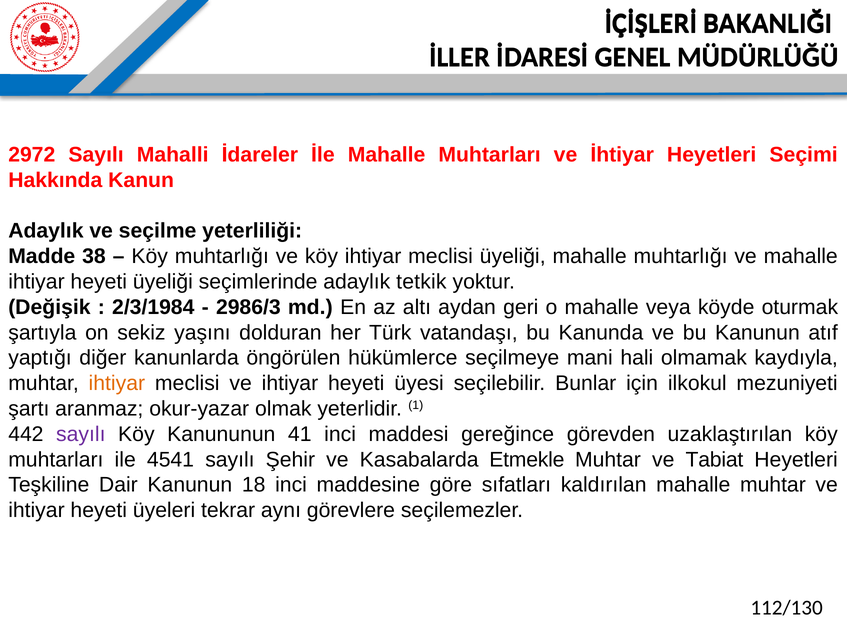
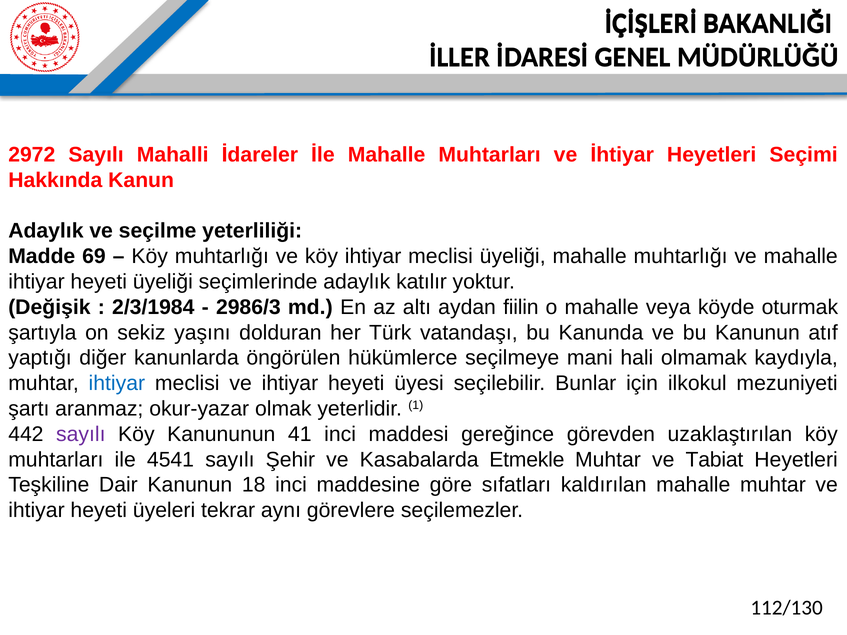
38: 38 -> 69
tetkik: tetkik -> katılır
geri: geri -> fiilin
ihtiyar at (117, 383) colour: orange -> blue
